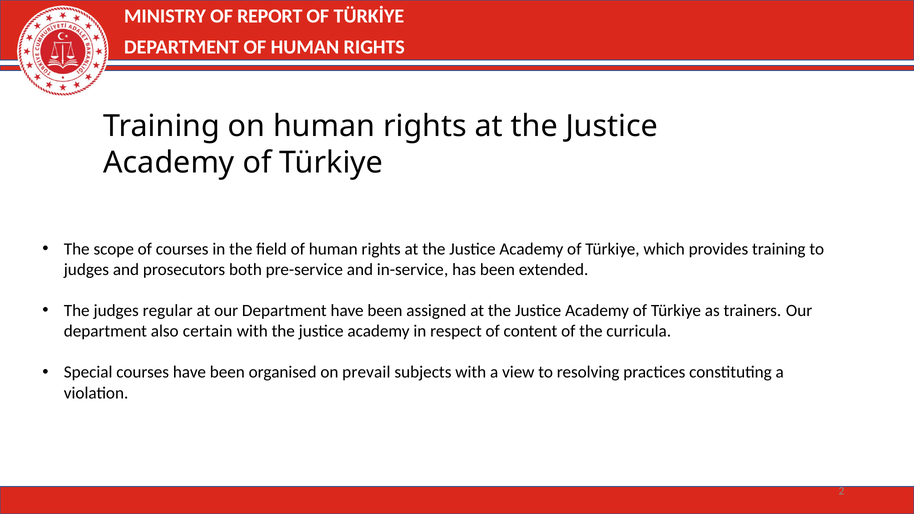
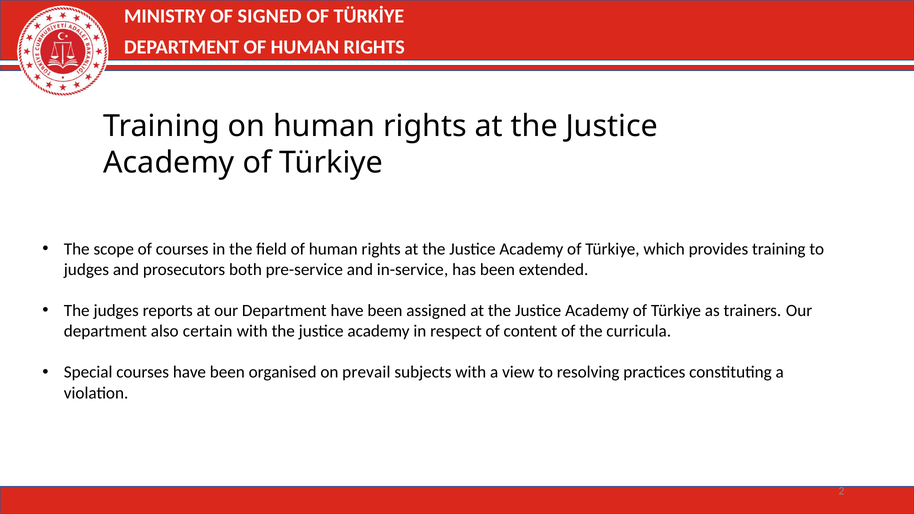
REPORT: REPORT -> SIGNED
regular: regular -> reports
